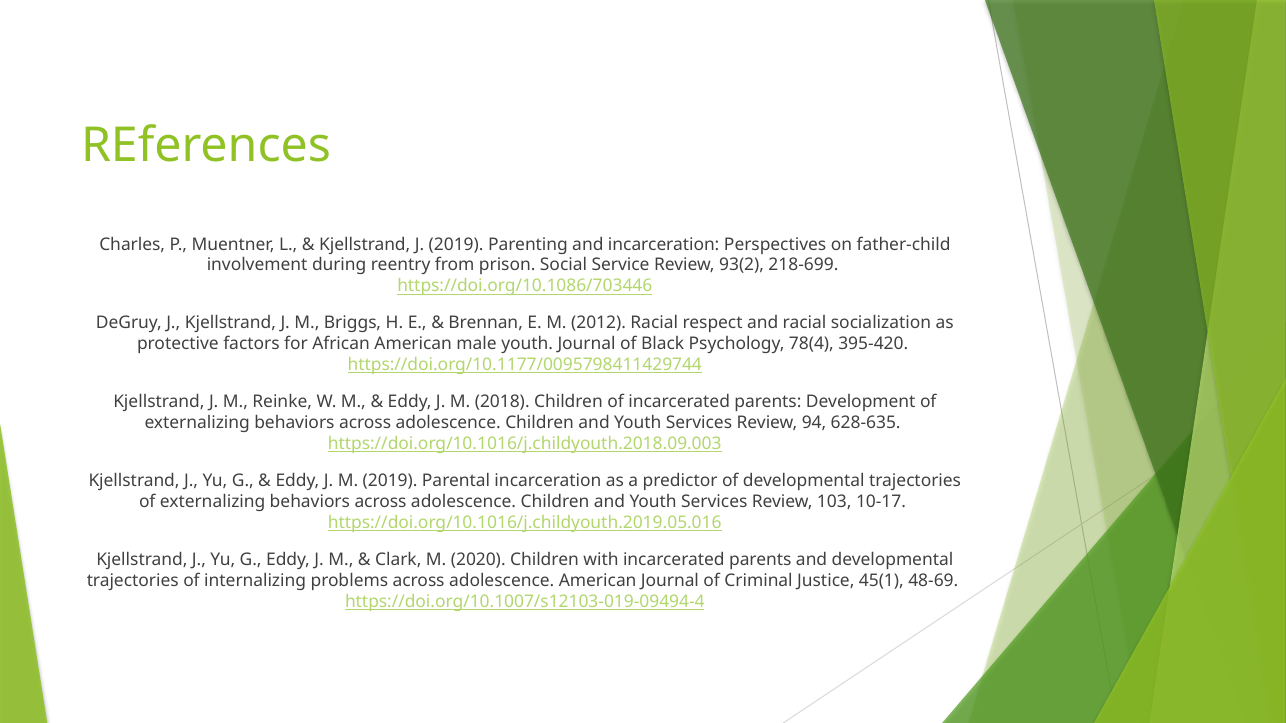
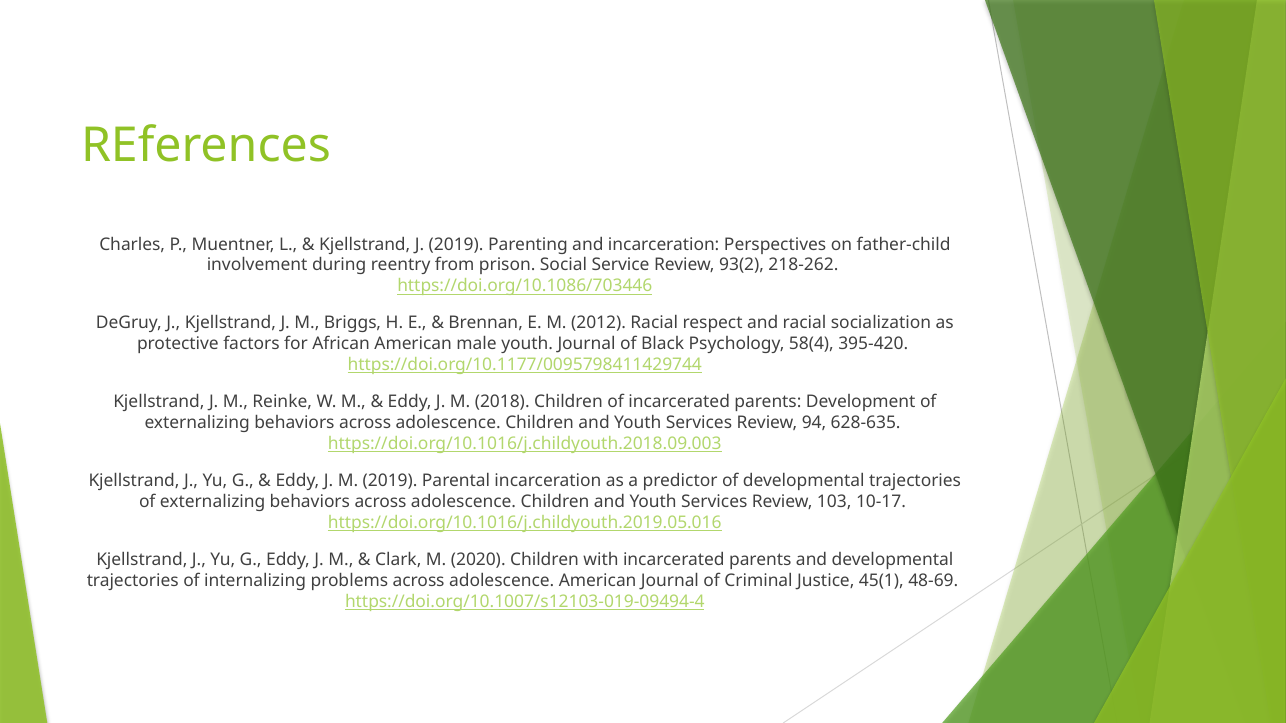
218-699: 218-699 -> 218-262
78(4: 78(4 -> 58(4
